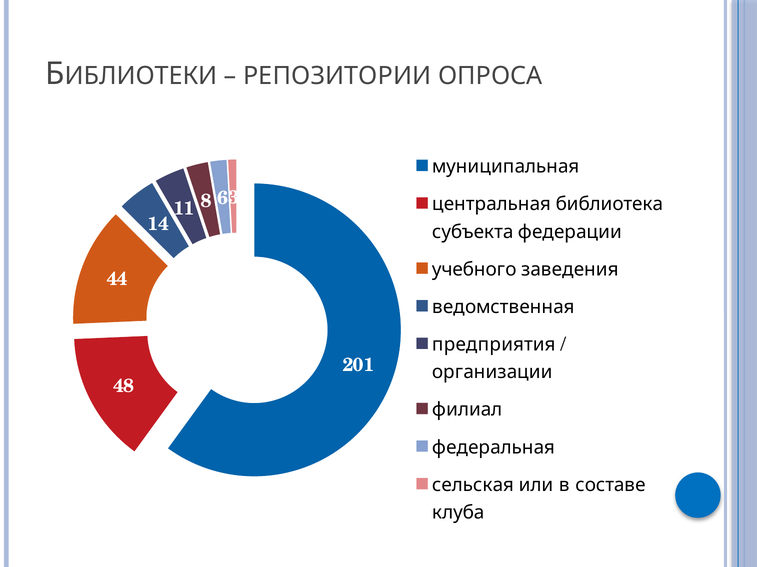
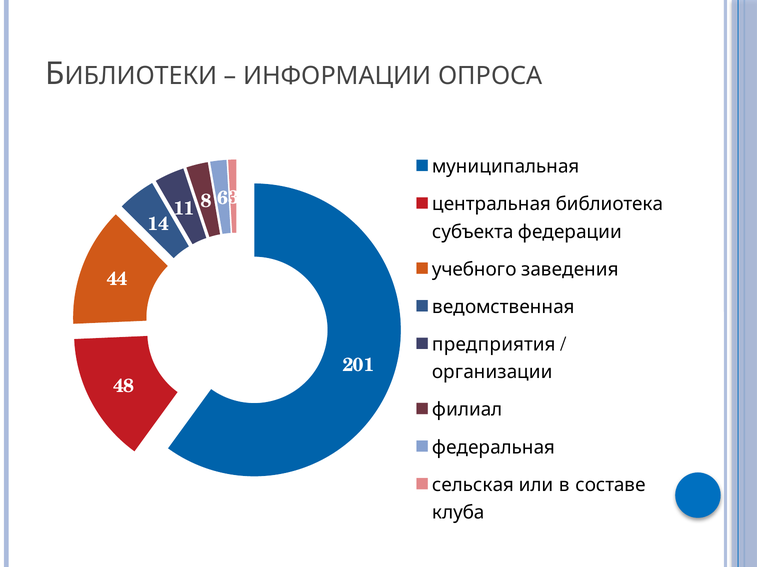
РЕПОЗИТОРИИ: РЕПОЗИТОРИИ -> ИНФОРМАЦИИ
